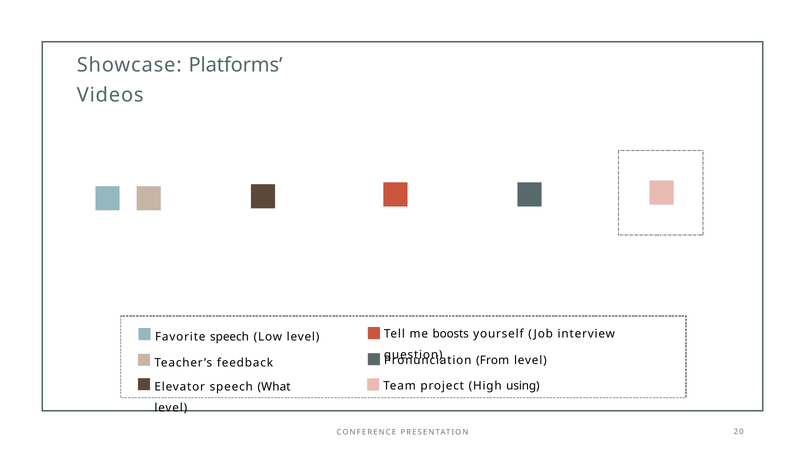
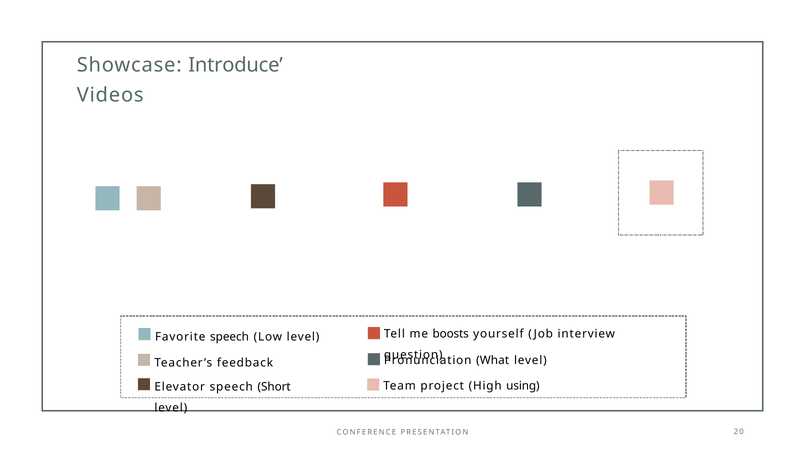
Platforms: Platforms -> Introduce
From: From -> What
What: What -> Short
